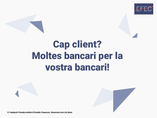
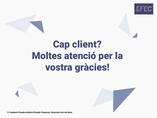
Moltes bancari: bancari -> atenció
vostra bancari: bancari -> gràcies
